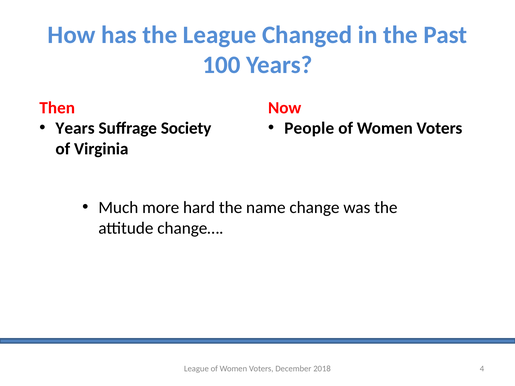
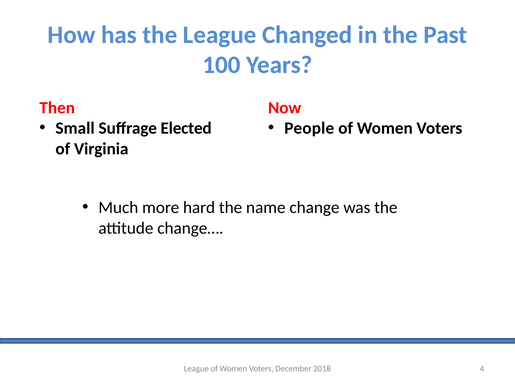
Years at (75, 128): Years -> Small
Society: Society -> Elected
